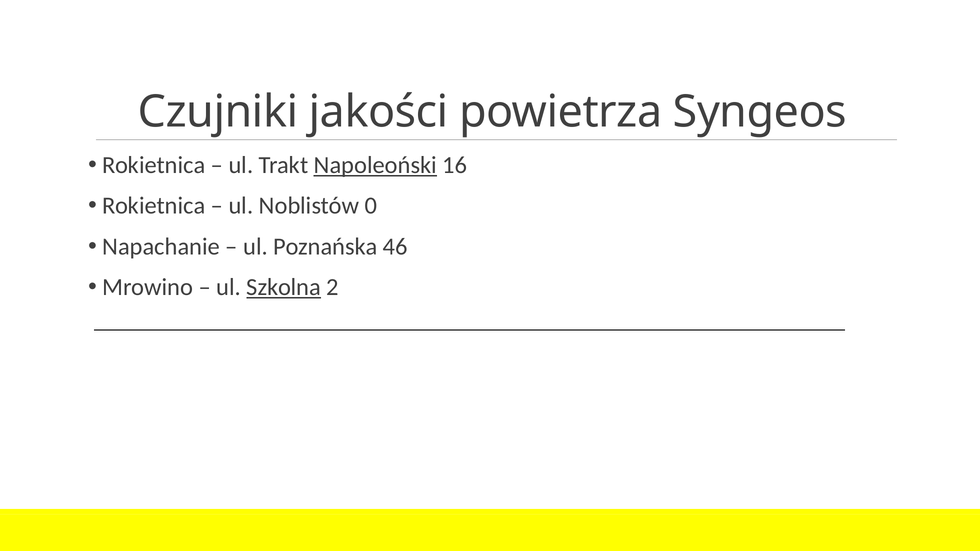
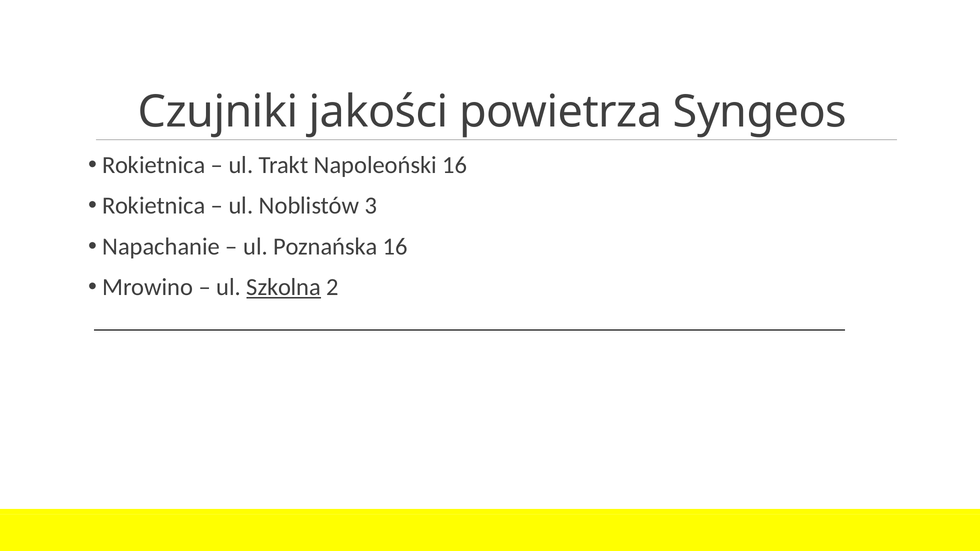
Napoleoński underline: present -> none
0: 0 -> 3
Poznańska 46: 46 -> 16
